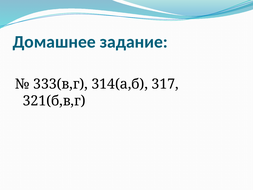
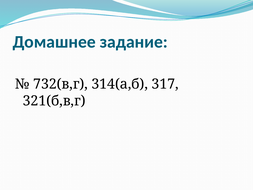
333(в,г: 333(в,г -> 732(в,г
